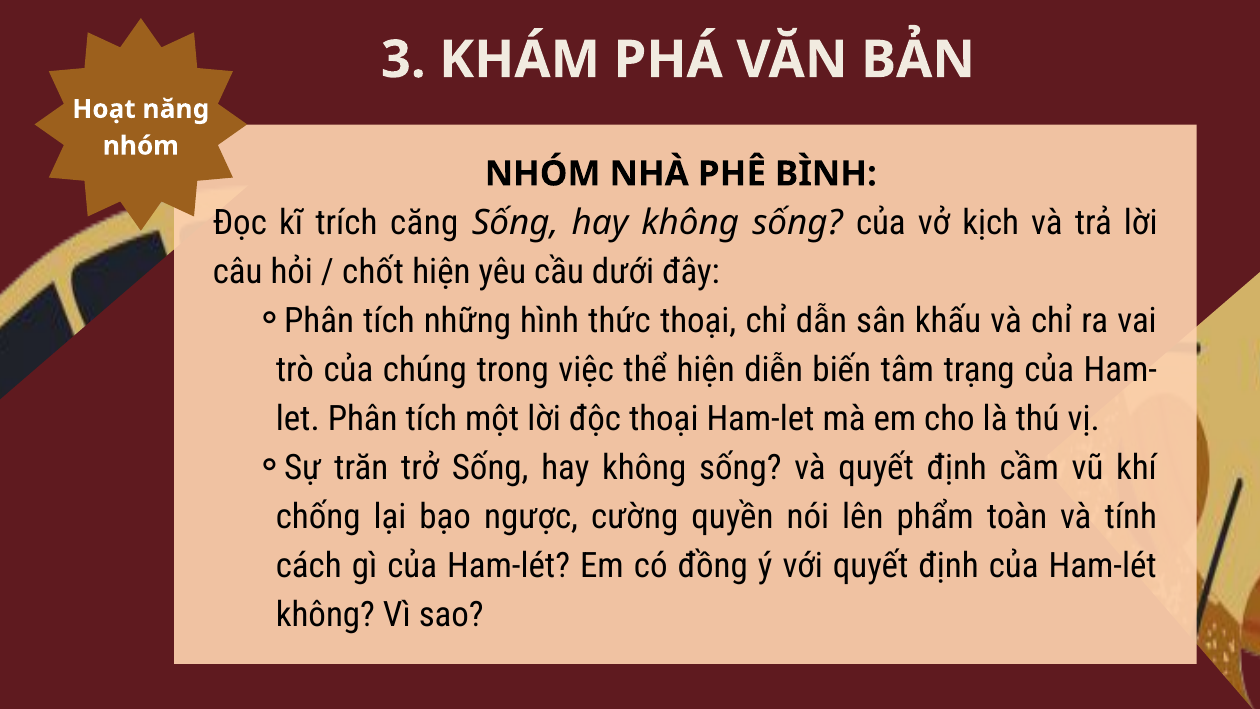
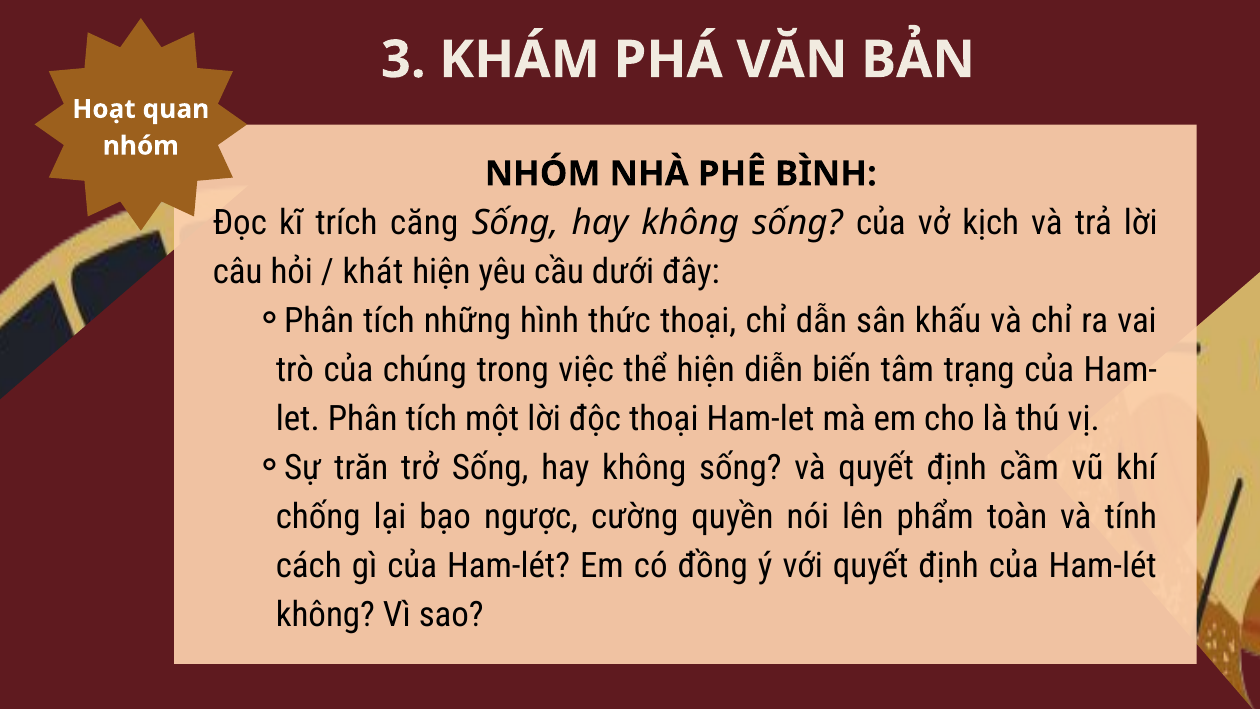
năng: năng -> quan
chốt: chốt -> khát
